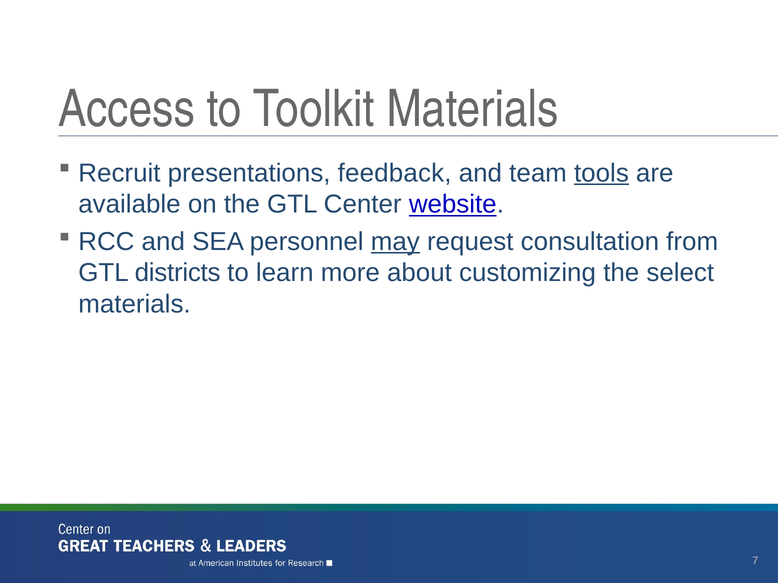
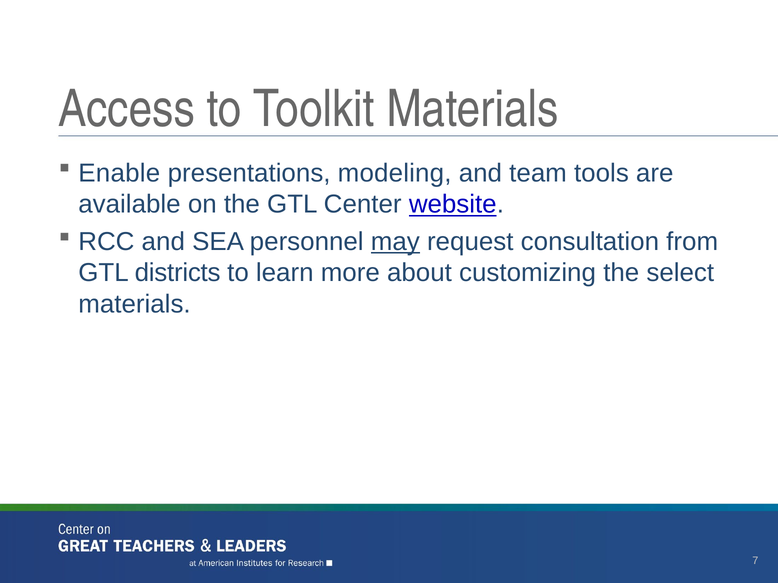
Recruit: Recruit -> Enable
feedback: feedback -> modeling
tools underline: present -> none
